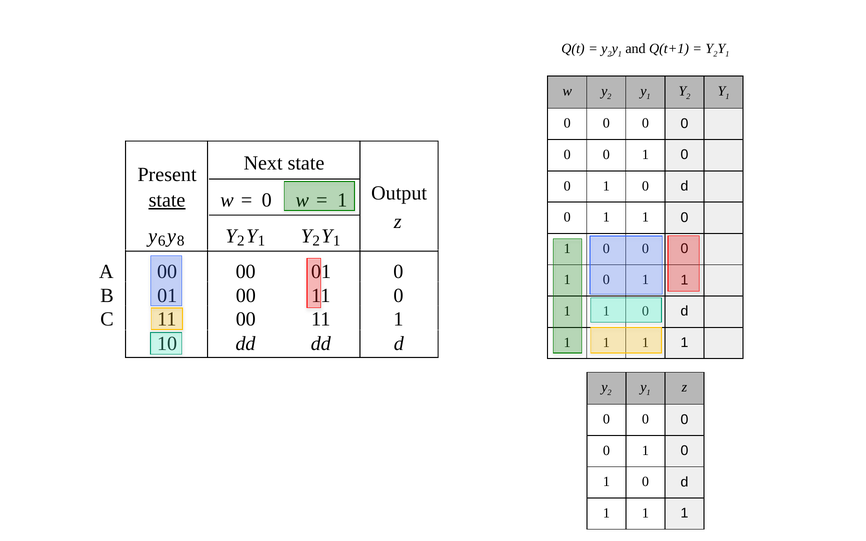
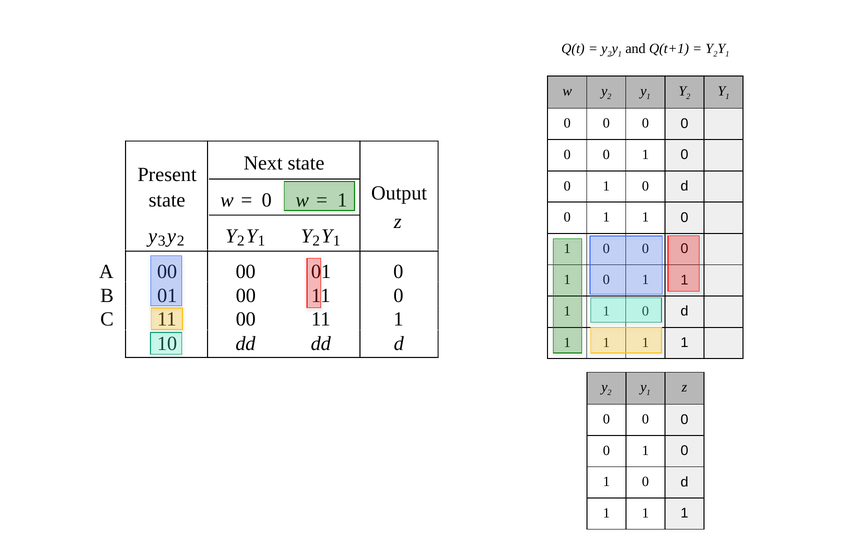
state at (167, 200) underline: present -> none
6: 6 -> 3
8 at (181, 241): 8 -> 2
